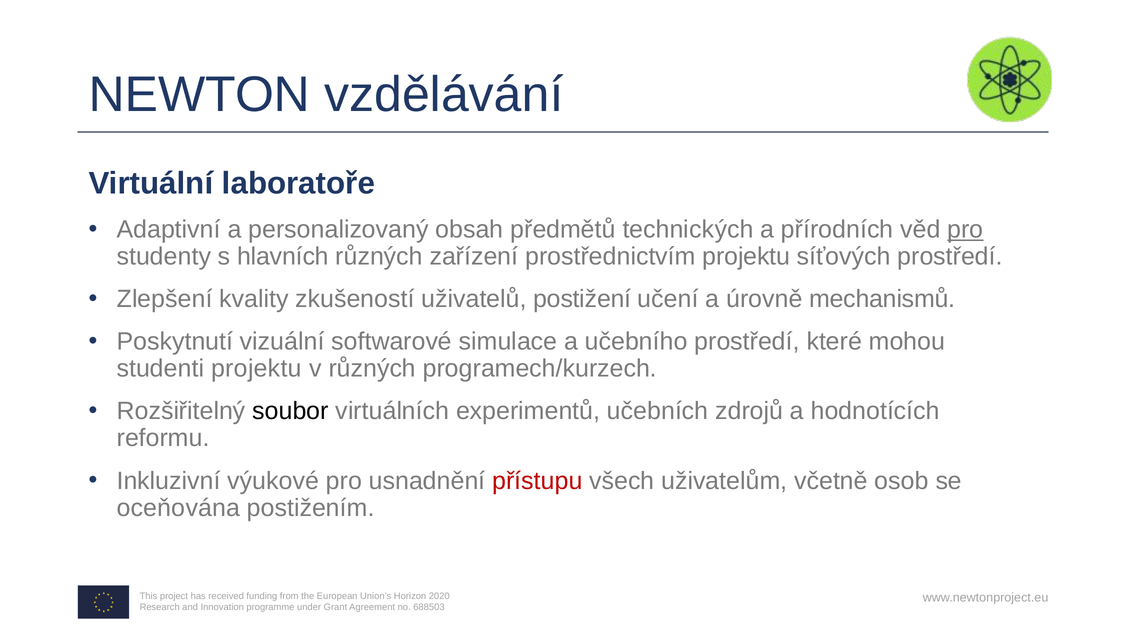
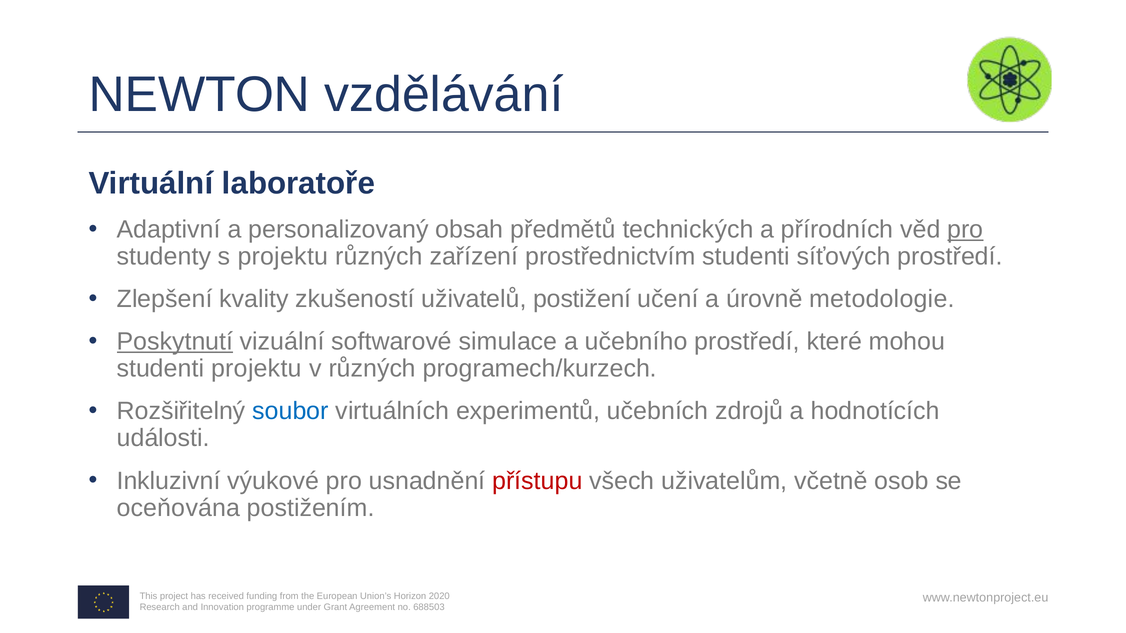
s hlavních: hlavních -> projektu
prostřednictvím projektu: projektu -> studenti
mechanismů: mechanismů -> metodologie
Poskytnutí underline: none -> present
soubor colour: black -> blue
reformu: reformu -> události
